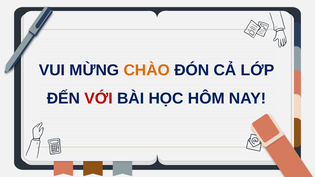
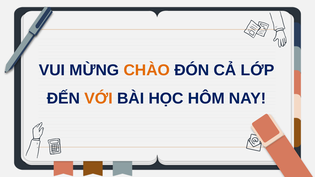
VỚI colour: red -> orange
